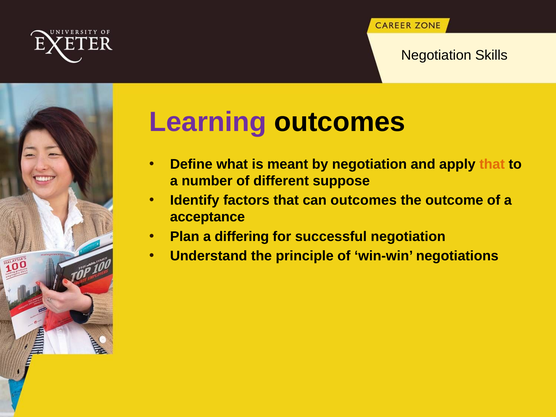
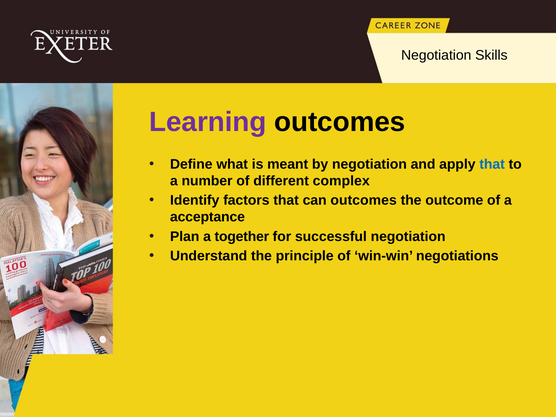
that at (492, 164) colour: orange -> blue
suppose: suppose -> complex
differing: differing -> together
